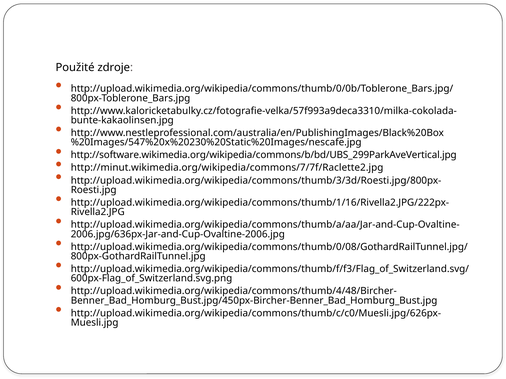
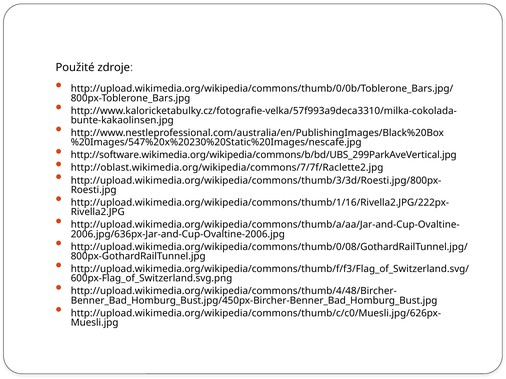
http://minut.wikimedia.org/wikipedia/commons/7/7f/Raclette2.jpg: http://minut.wikimedia.org/wikipedia/commons/7/7f/Raclette2.jpg -> http://oblast.wikimedia.org/wikipedia/commons/7/7f/Raclette2.jpg
